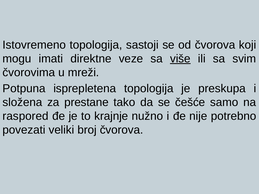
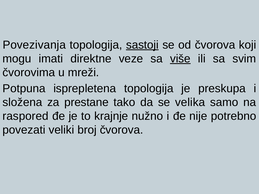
Istovremeno: Istovremeno -> Povezivanja
sastoji underline: none -> present
češće: češće -> velika
